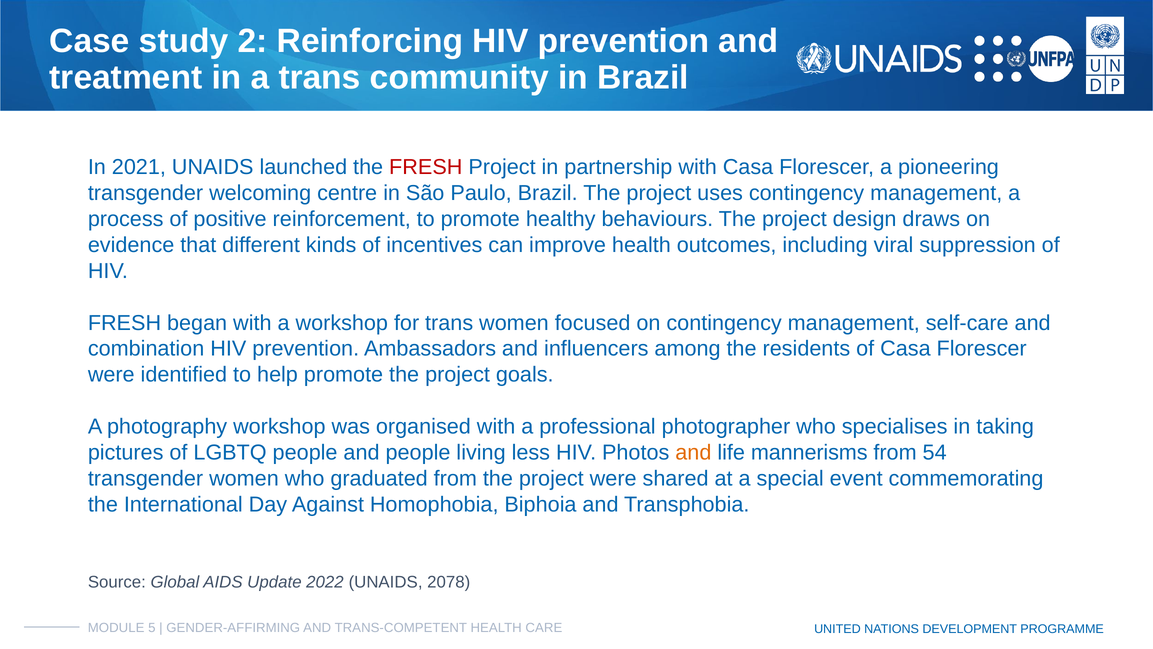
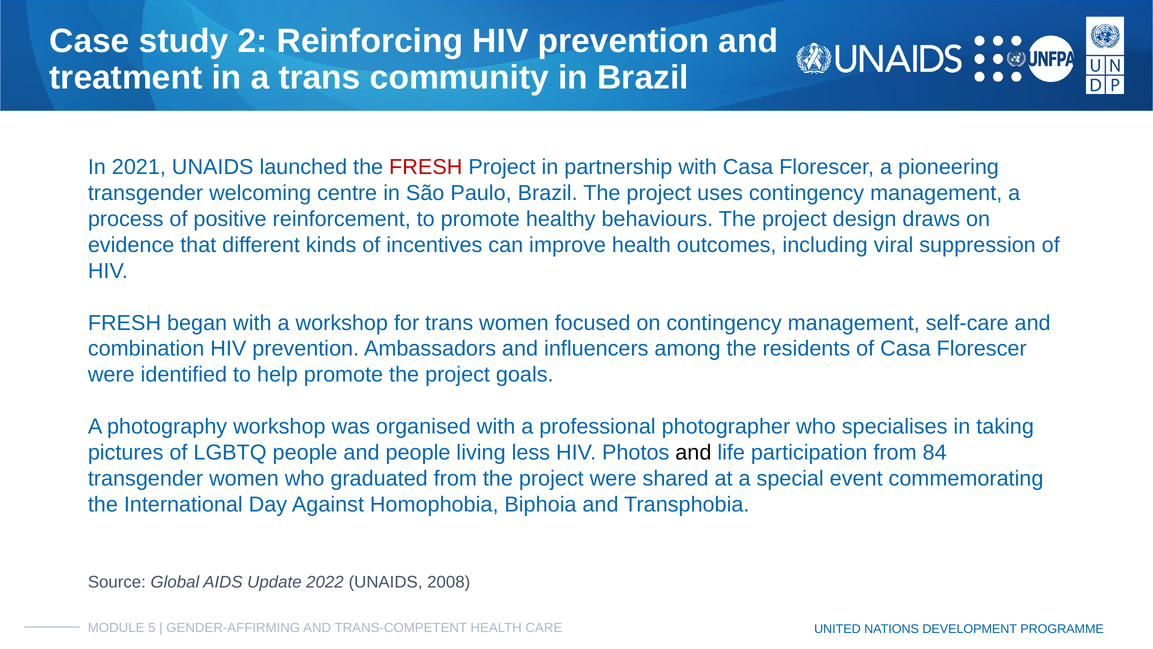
and at (693, 452) colour: orange -> black
mannerisms: mannerisms -> participation
54: 54 -> 84
2078: 2078 -> 2008
